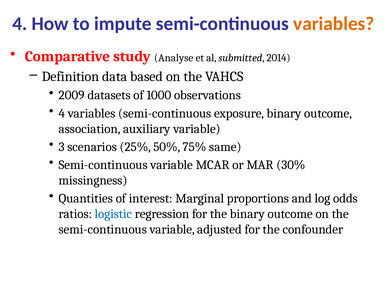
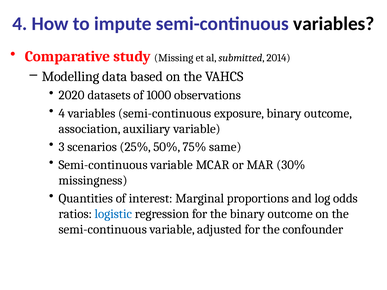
variables at (334, 24) colour: orange -> black
Analyse: Analyse -> Missing
Definition: Definition -> Modelling
2009: 2009 -> 2020
